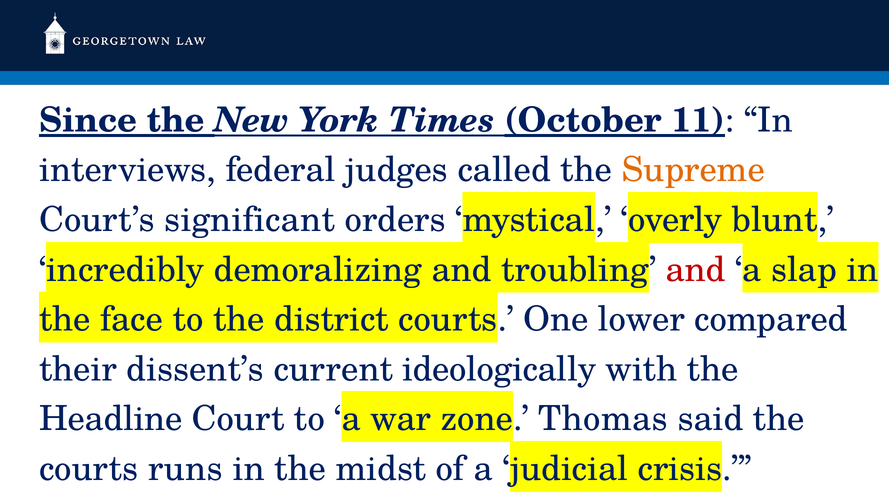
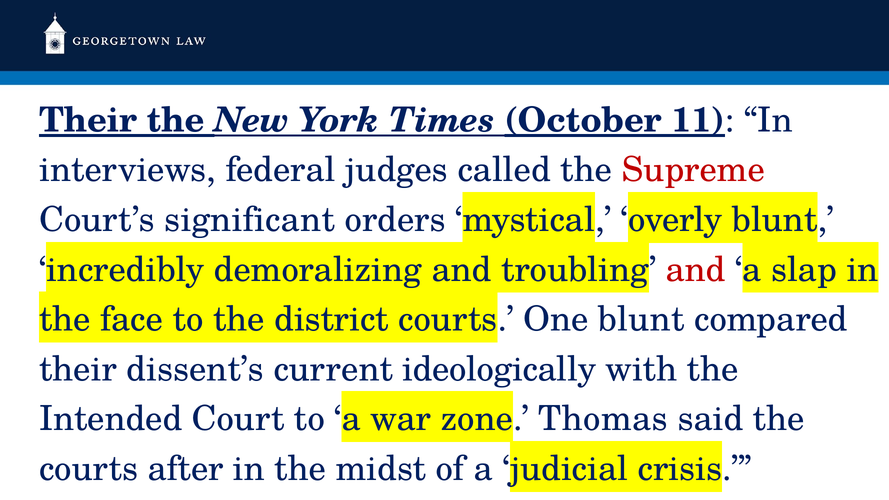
Since at (88, 120): Since -> Their
Supreme colour: orange -> red
One lower: lower -> blunt
Headline: Headline -> Intended
runs: runs -> after
